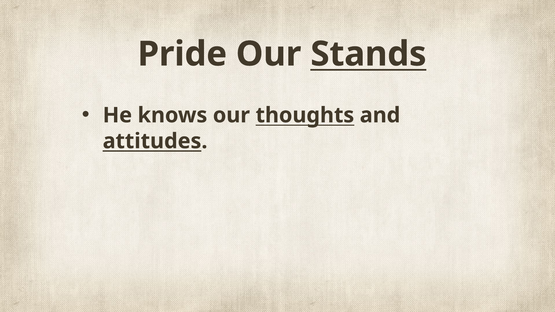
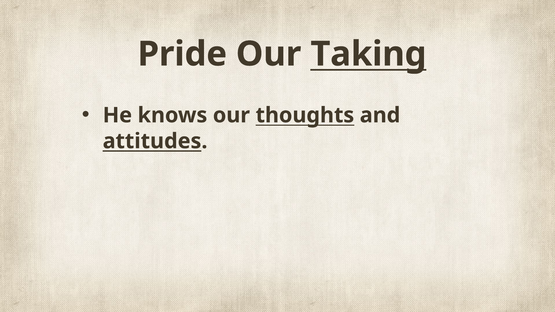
Stands: Stands -> Taking
